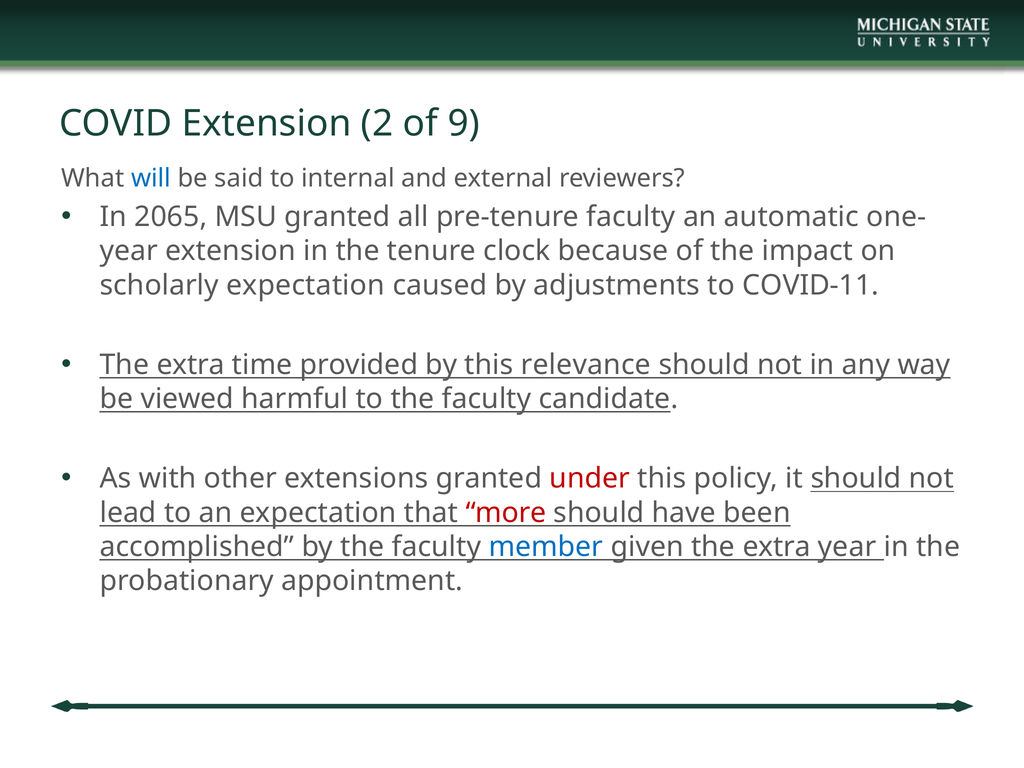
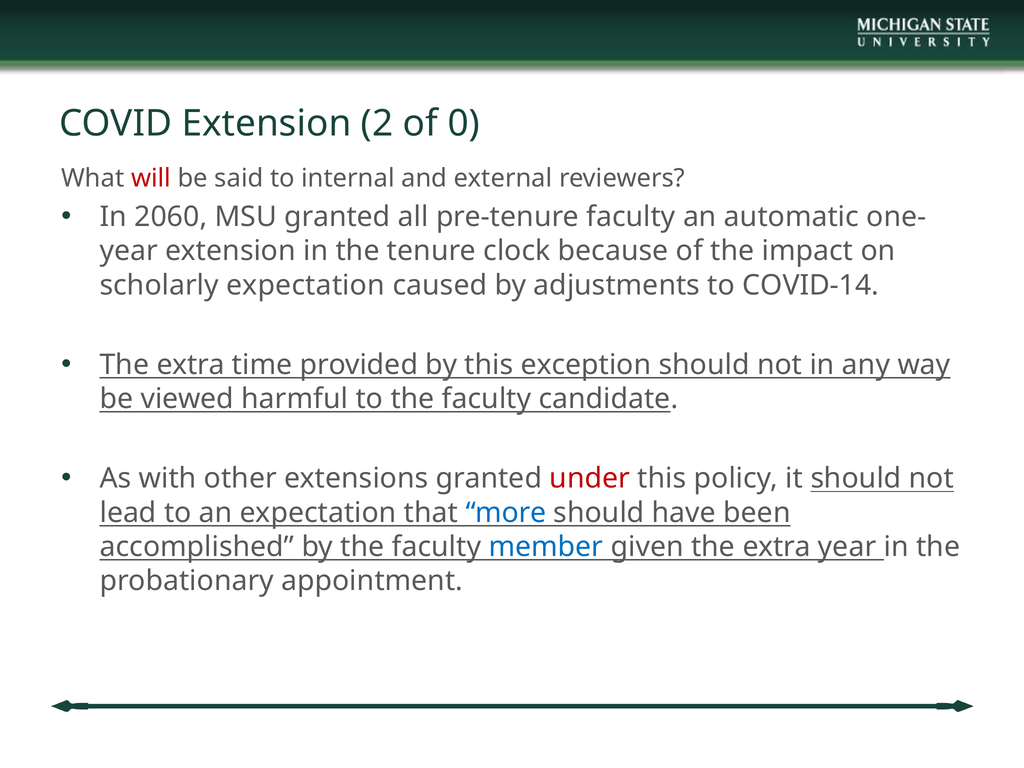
9: 9 -> 0
will colour: blue -> red
2065: 2065 -> 2060
COVID-11: COVID-11 -> COVID-14
relevance: relevance -> exception
more colour: red -> blue
